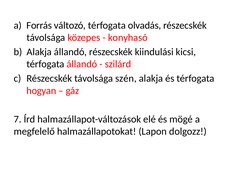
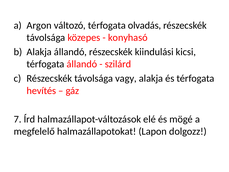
Forrás: Forrás -> Argon
szén: szén -> vagy
hogyan: hogyan -> hevítés
